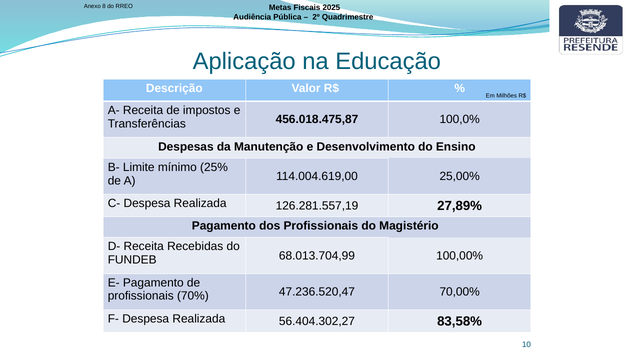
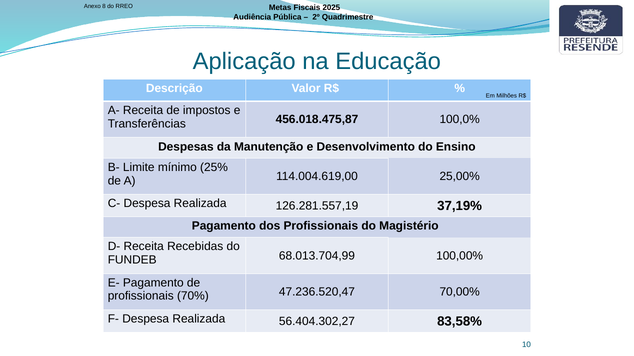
27,89%: 27,89% -> 37,19%
